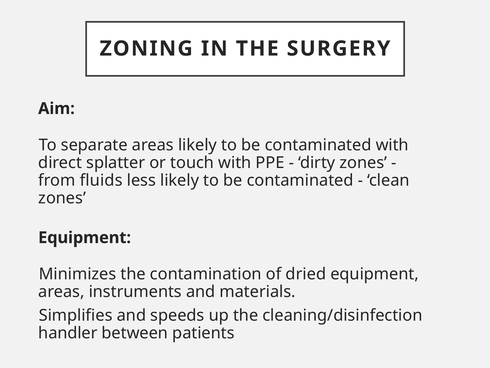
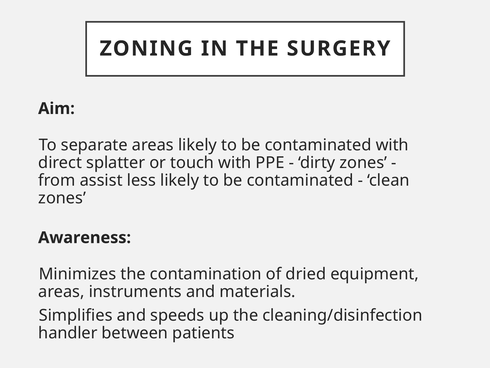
fluids: fluids -> assist
Equipment at (85, 237): Equipment -> Awareness
